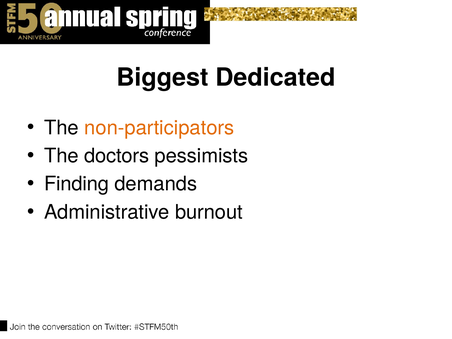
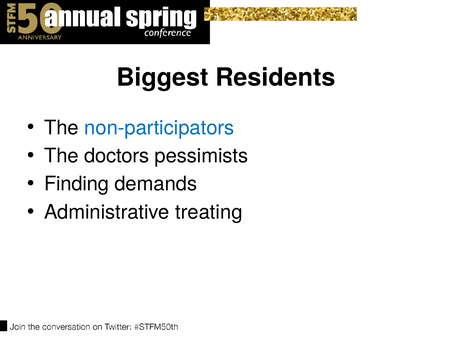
Dedicated: Dedicated -> Residents
non-participators colour: orange -> blue
burnout: burnout -> treating
